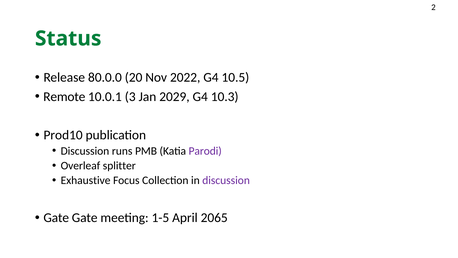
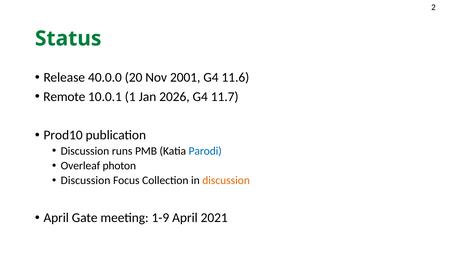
80.0.0: 80.0.0 -> 40.0.0
2022: 2022 -> 2001
10.5: 10.5 -> 11.6
3: 3 -> 1
2029: 2029 -> 2026
10.3: 10.3 -> 11.7
Parodi colour: purple -> blue
splitter: splitter -> photon
Exhaustive at (86, 180): Exhaustive -> Discussion
discussion at (226, 180) colour: purple -> orange
Gate at (56, 217): Gate -> April
1-5: 1-5 -> 1-9
2065: 2065 -> 2021
